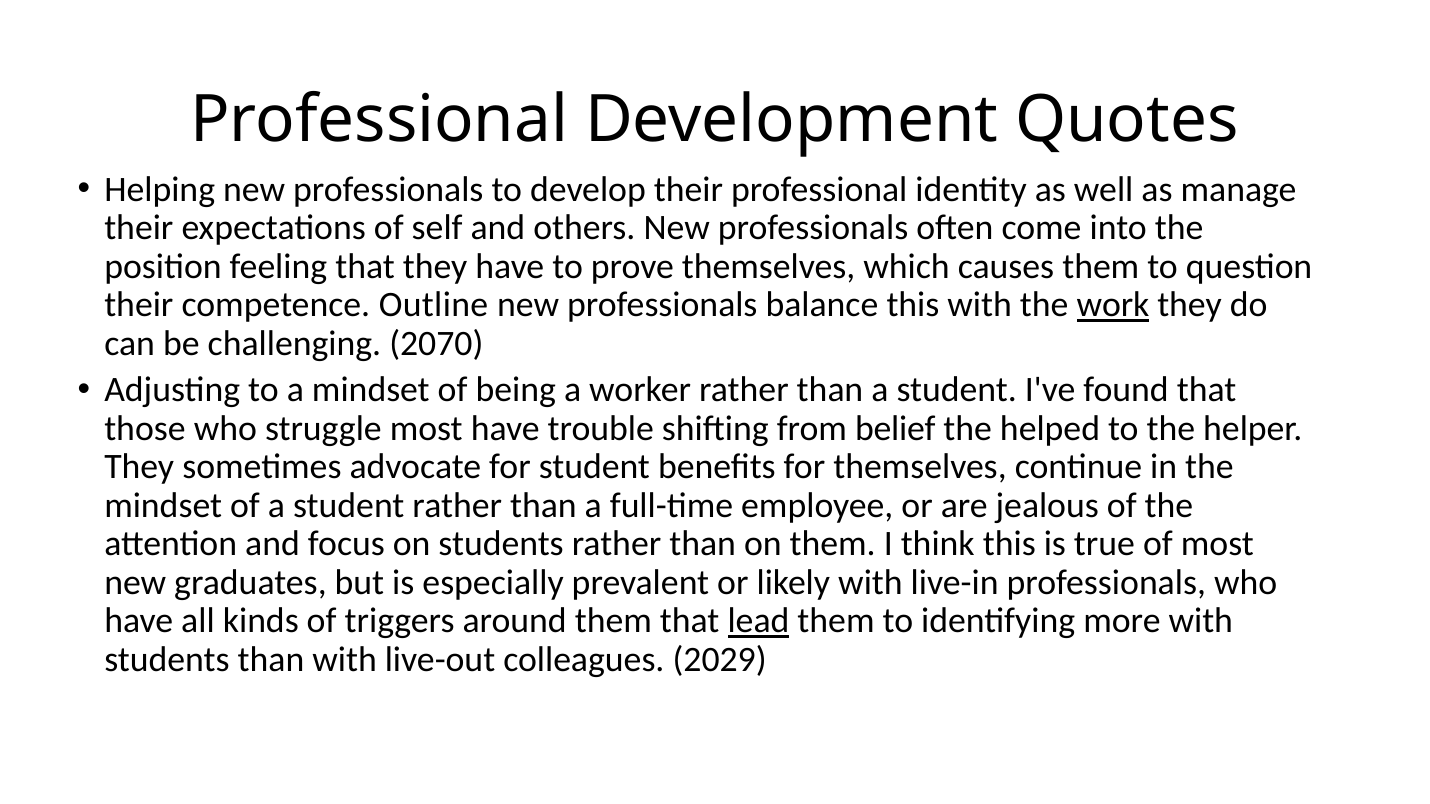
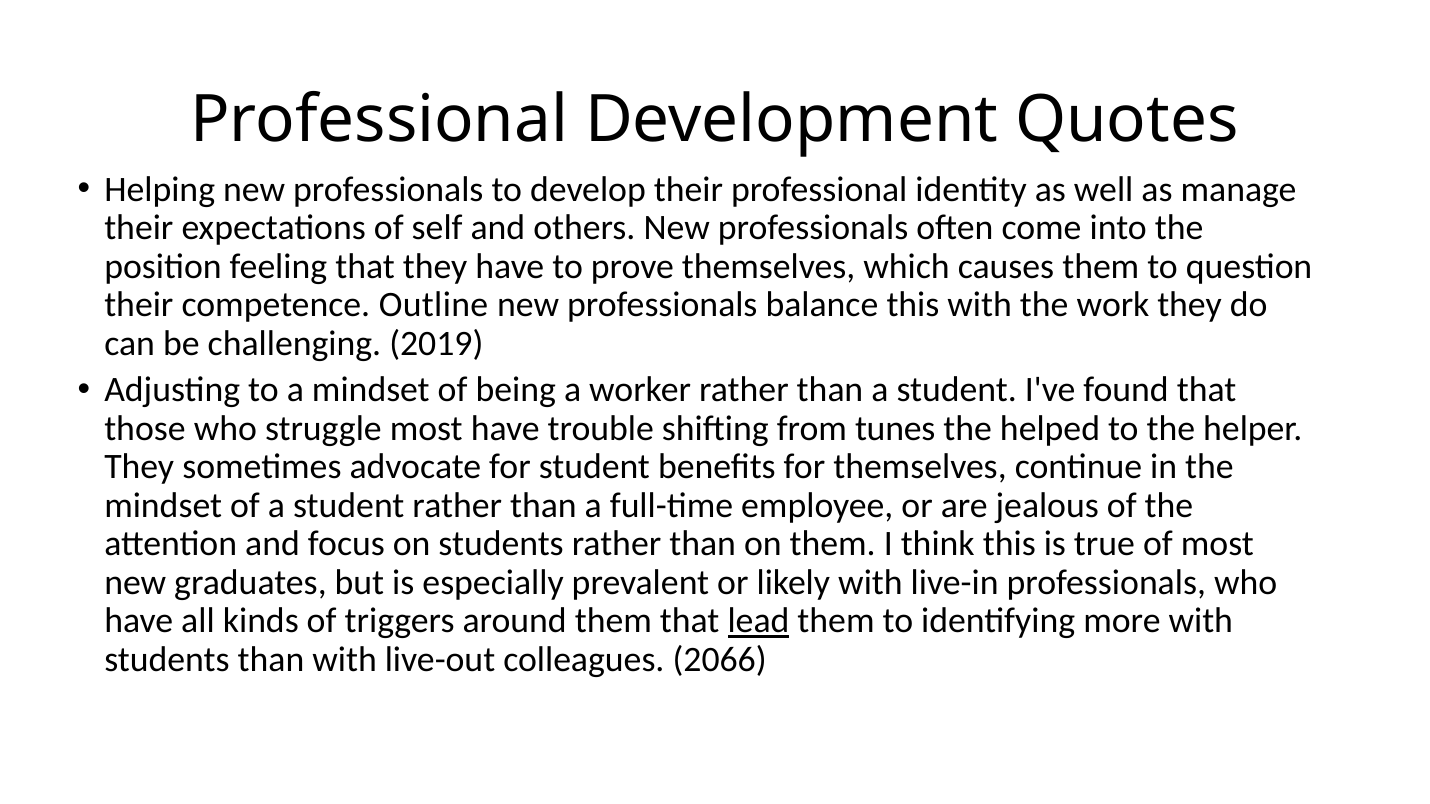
work underline: present -> none
2070: 2070 -> 2019
belief: belief -> tunes
2029: 2029 -> 2066
